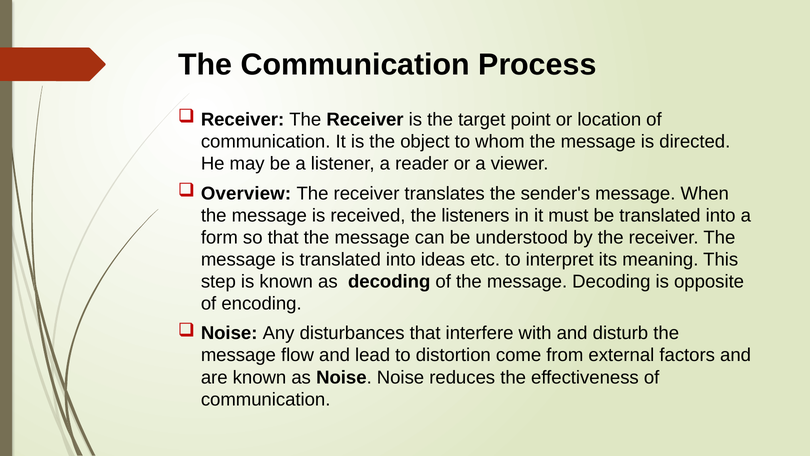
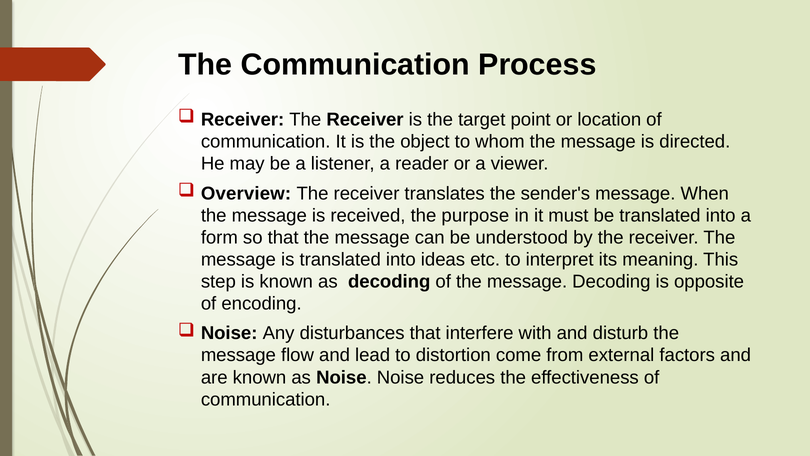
listeners: listeners -> purpose
